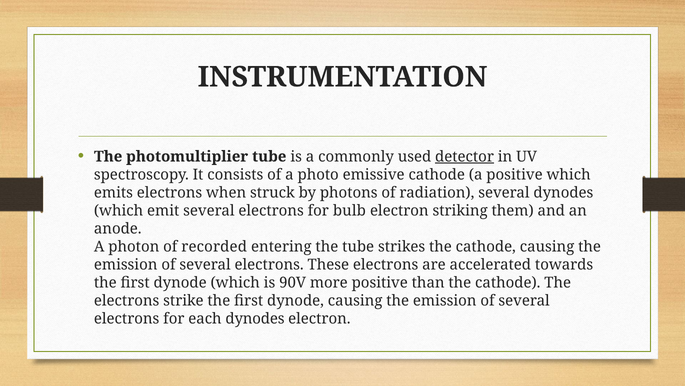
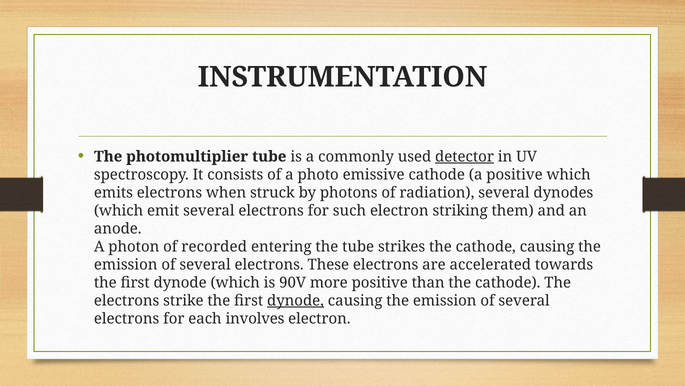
bulb: bulb -> such
dynode at (296, 300) underline: none -> present
each dynodes: dynodes -> involves
